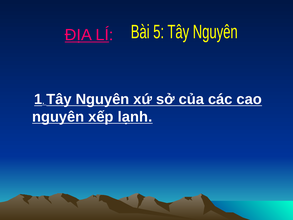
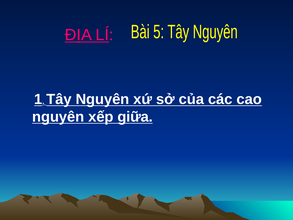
lạnh: lạnh -> giữa
